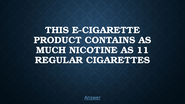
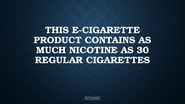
11: 11 -> 30
